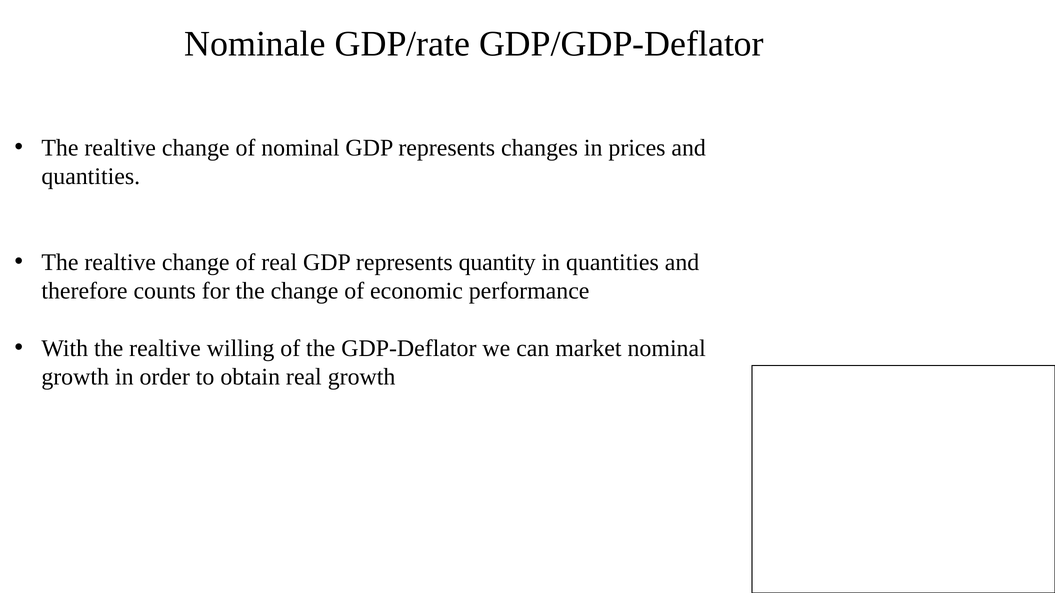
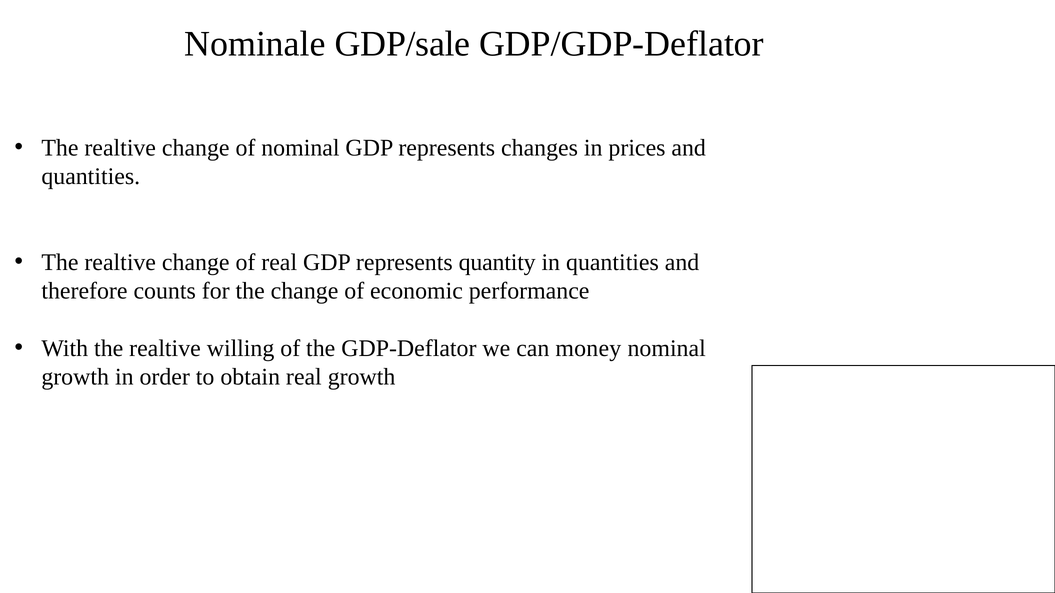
GDP/rate: GDP/rate -> GDP/sale
market: market -> money
